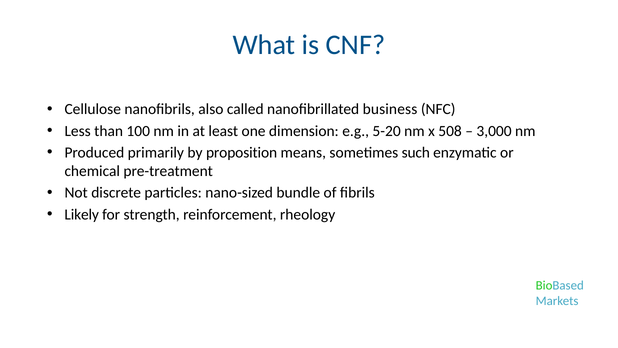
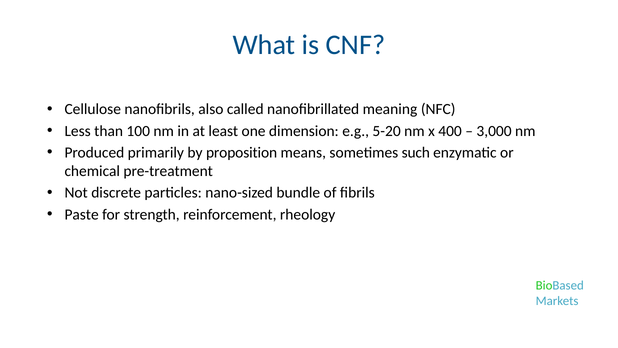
business: business -> meaning
508: 508 -> 400
Likely: Likely -> Paste
